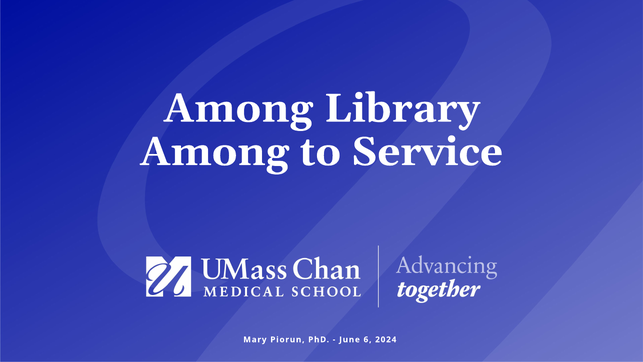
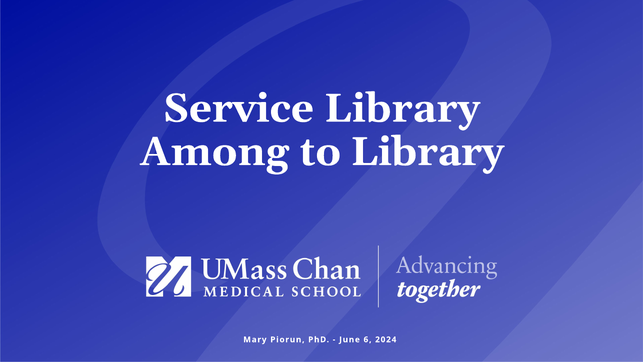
Among at (238, 108): Among -> Service
to Service: Service -> Library
